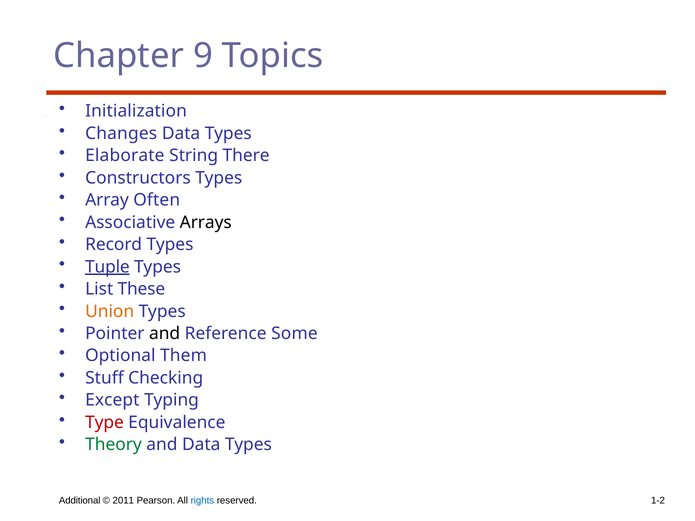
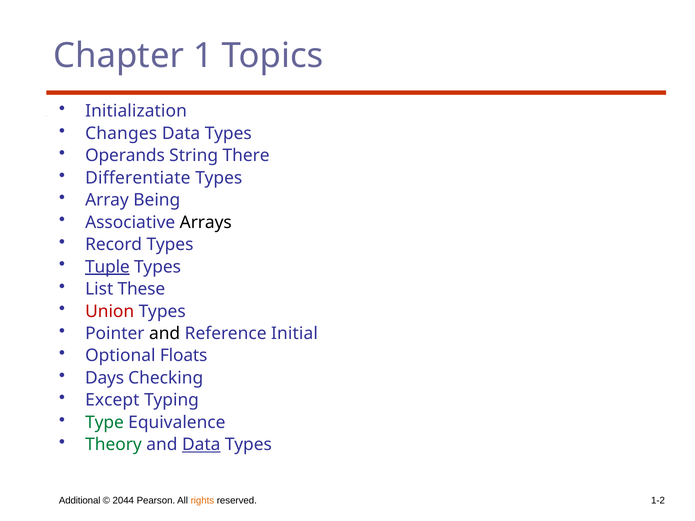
9: 9 -> 1
Elaborate: Elaborate -> Operands
Constructors: Constructors -> Differentiate
Often: Often -> Being
Union colour: orange -> red
Some: Some -> Initial
Them: Them -> Floats
Stuff: Stuff -> Days
Type colour: red -> green
Data at (201, 445) underline: none -> present
2011: 2011 -> 2044
rights colour: blue -> orange
